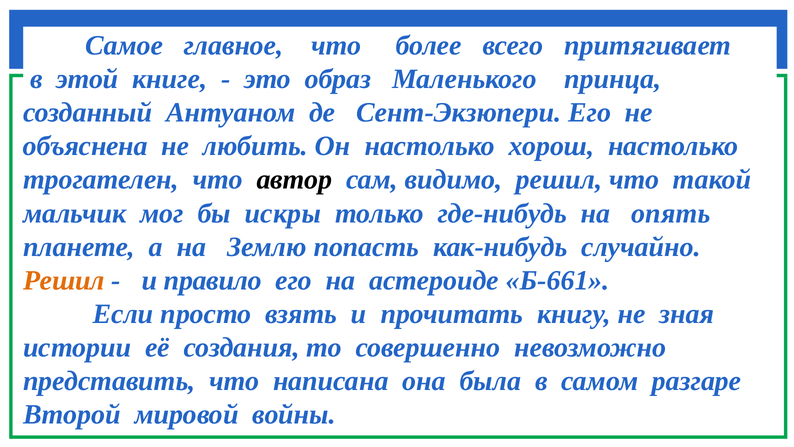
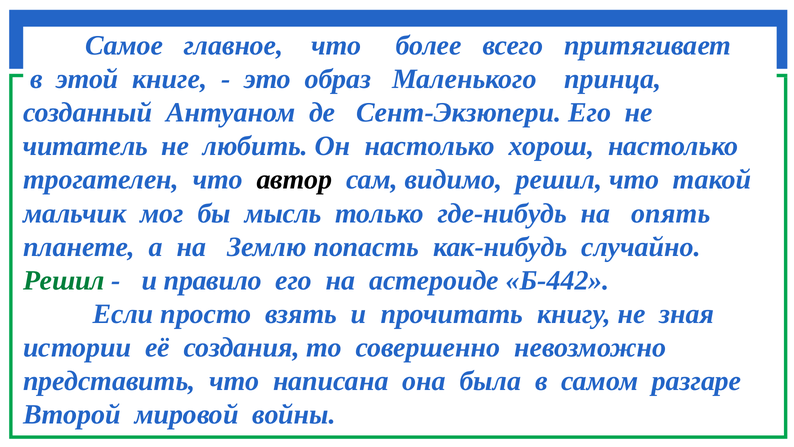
объяснена: объяснена -> читатель
искры: искры -> мысль
Решил at (64, 280) colour: orange -> green
Б-661: Б-661 -> Б-442
